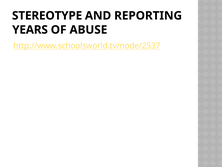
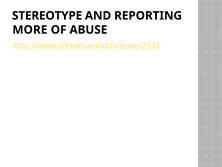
YEARS: YEARS -> MORE
